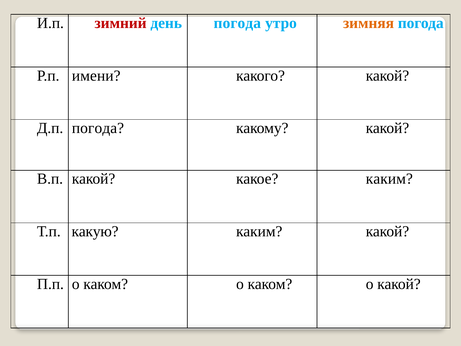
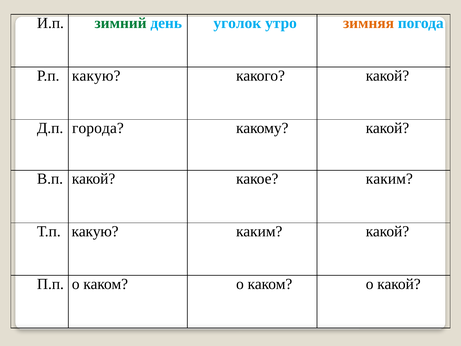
зимний colour: red -> green
день погода: погода -> уголок
Р.п имени: имени -> какую
Д.п погода: погода -> города
